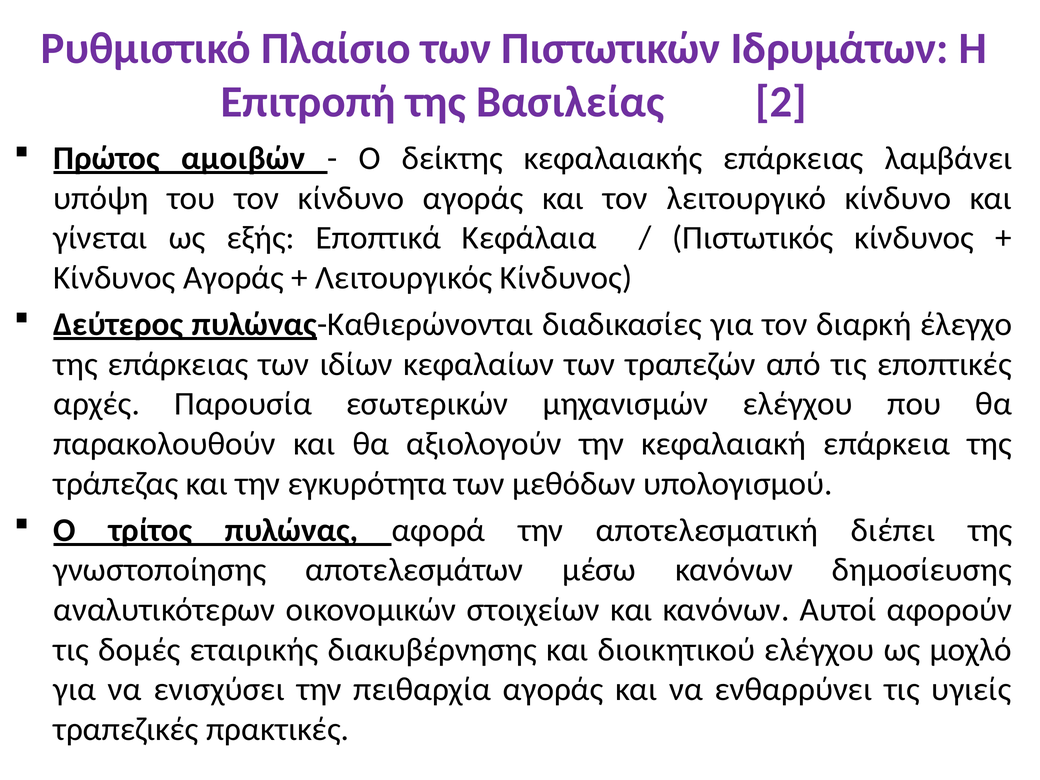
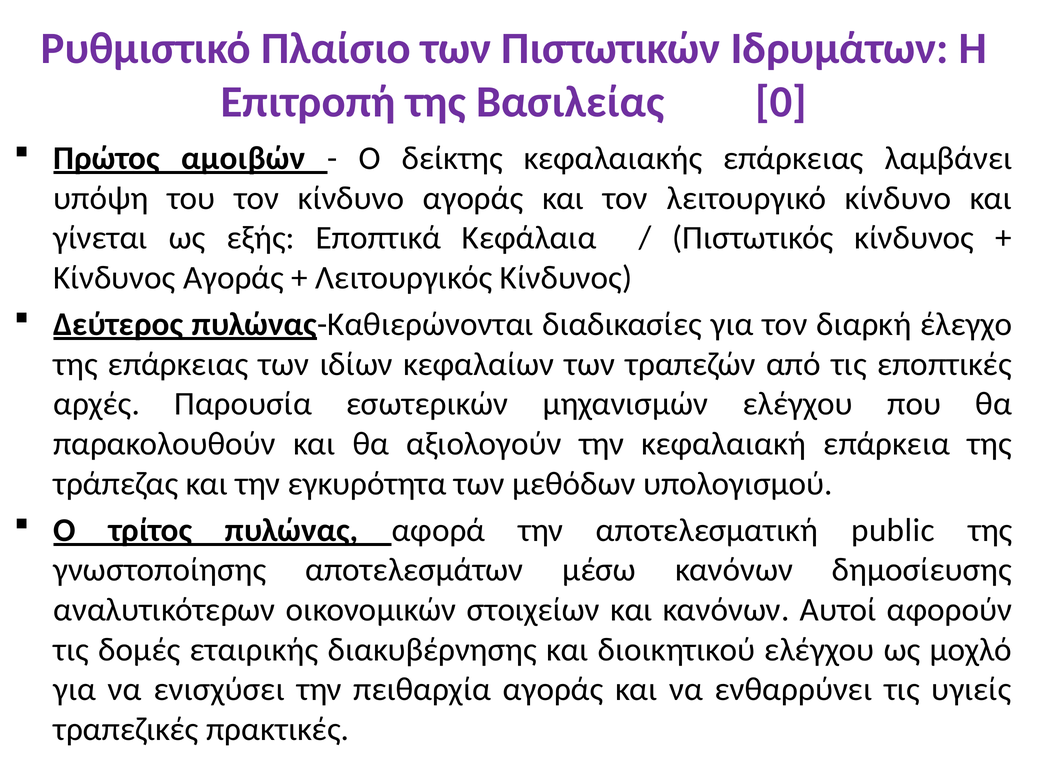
2: 2 -> 0
διέπει: διέπει -> public
